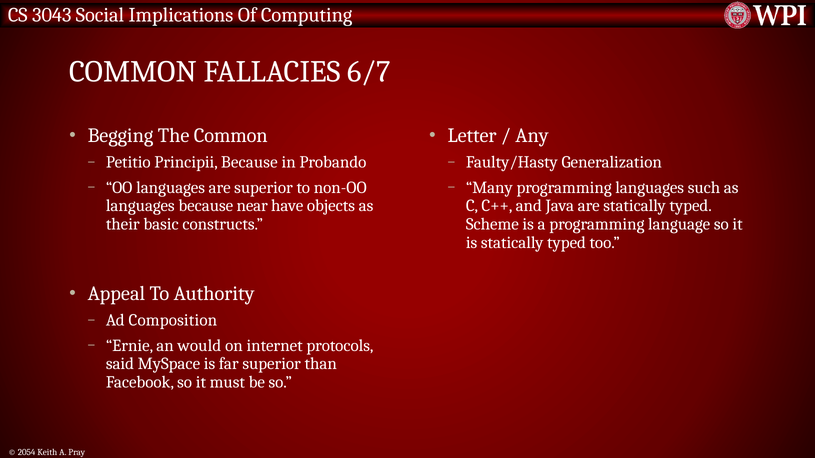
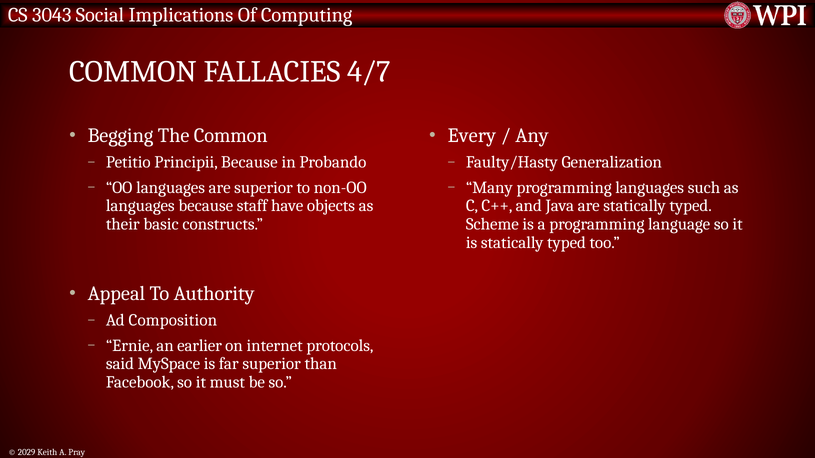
6/7: 6/7 -> 4/7
Letter: Letter -> Every
near: near -> staff
would: would -> earlier
2054: 2054 -> 2029
